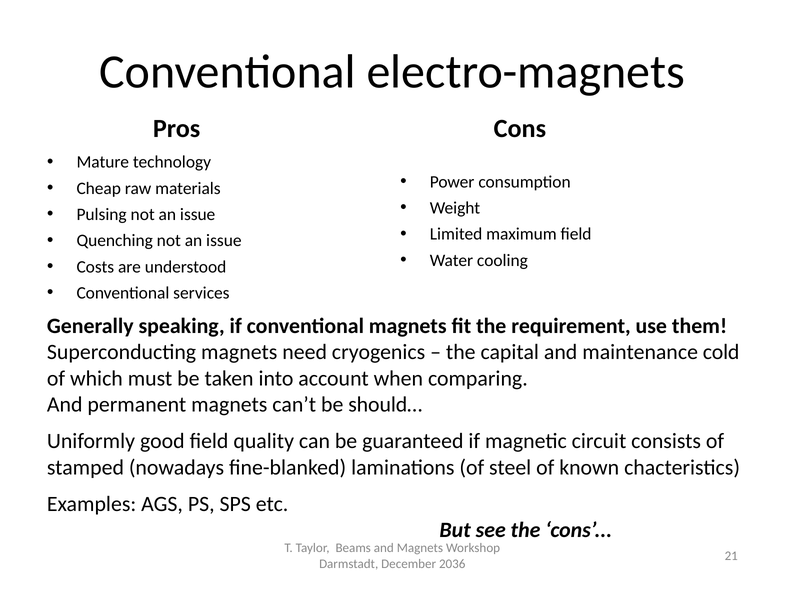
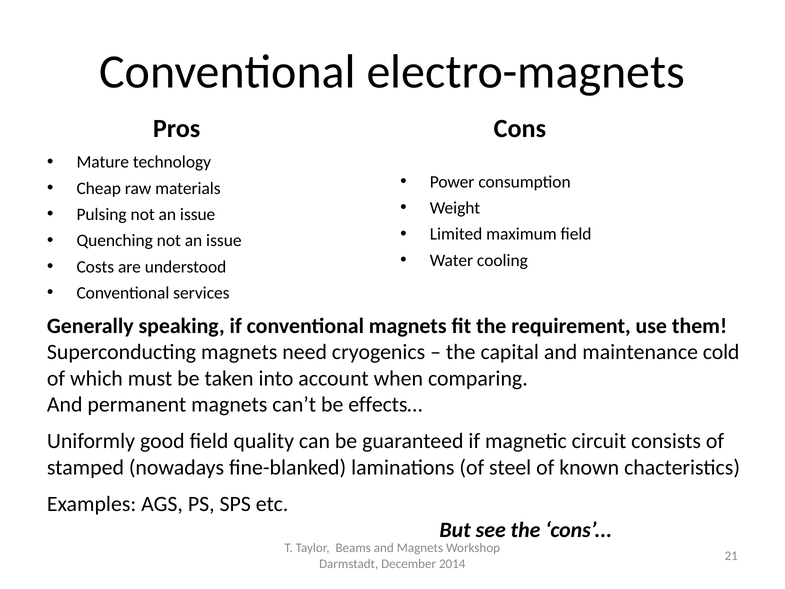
should…: should… -> effects…
2036: 2036 -> 2014
